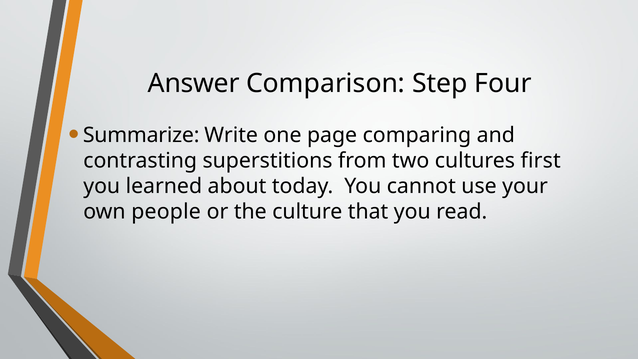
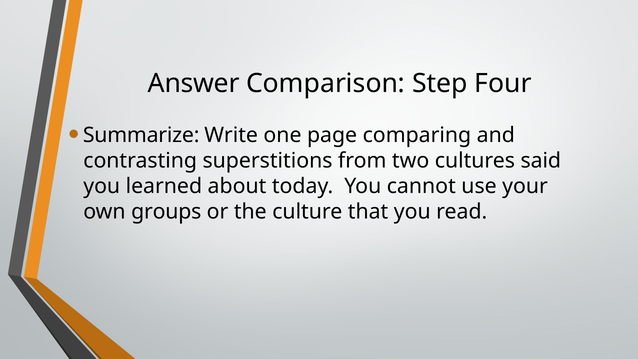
first: first -> said
people: people -> groups
